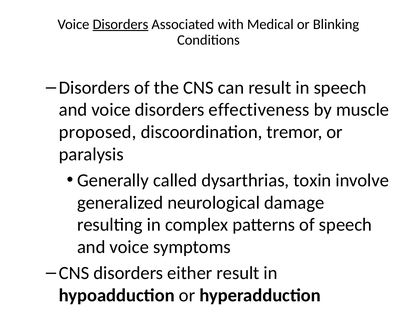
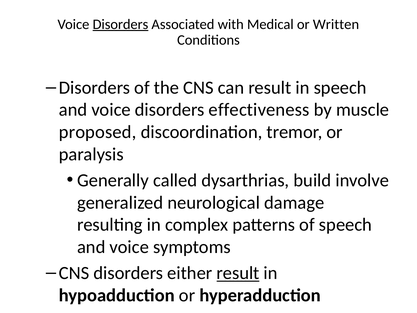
Blinking: Blinking -> Written
toxin: toxin -> build
result at (238, 273) underline: none -> present
